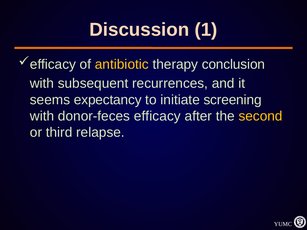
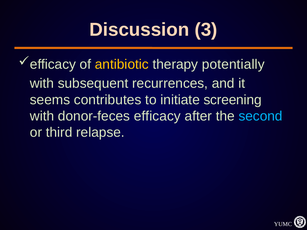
1: 1 -> 3
conclusion: conclusion -> potentially
expectancy: expectancy -> contributes
second colour: yellow -> light blue
